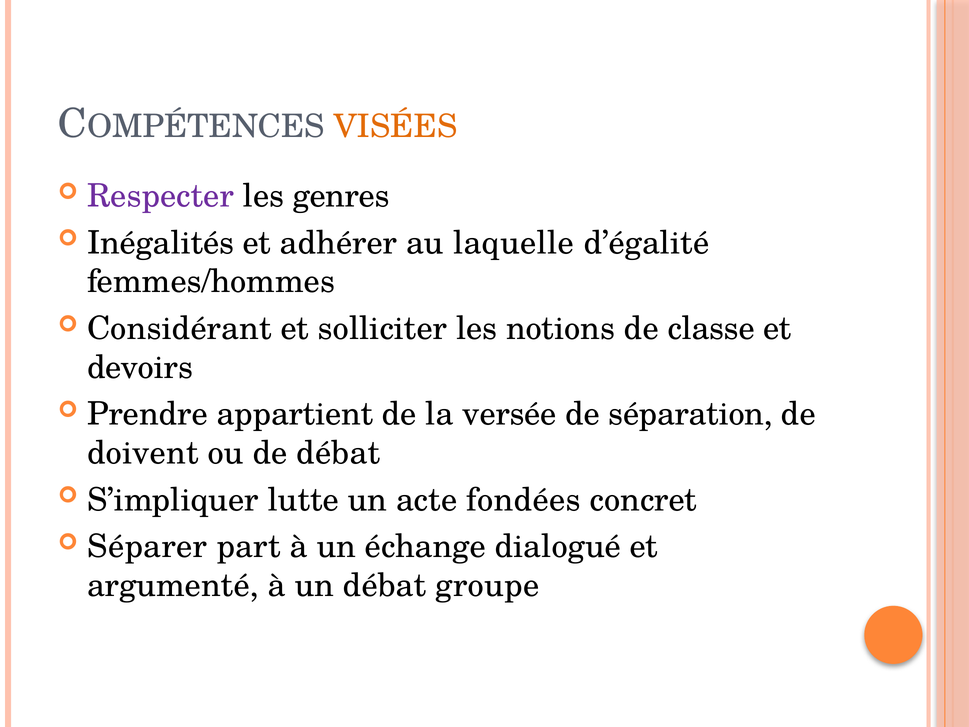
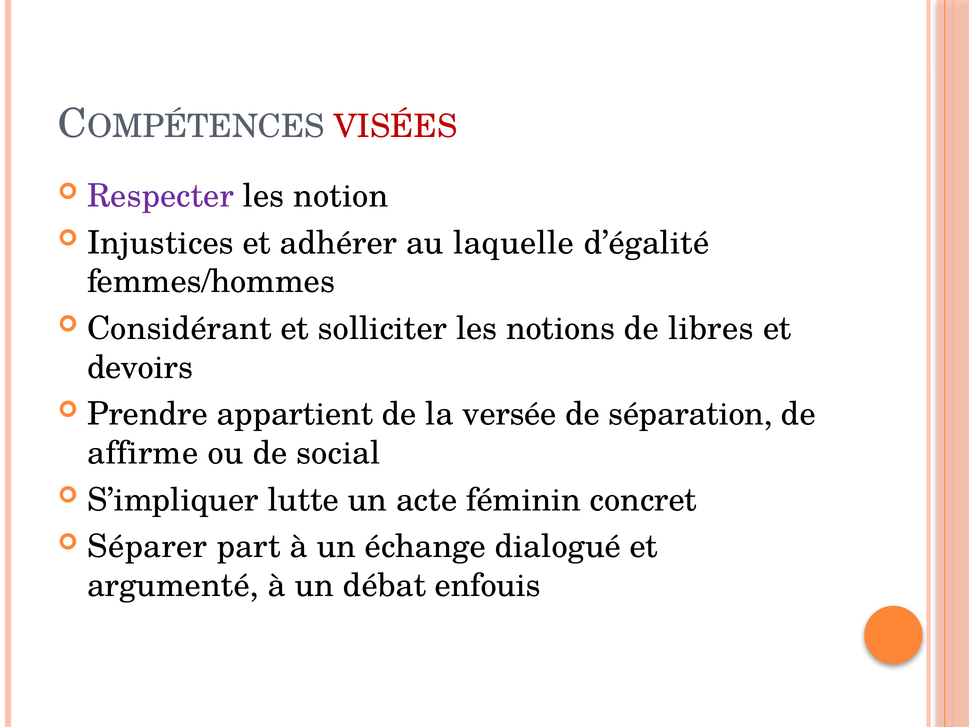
VISÉES colour: orange -> red
genres: genres -> notion
Inégalités: Inégalités -> Injustices
classe: classe -> libres
doivent: doivent -> affirme
de débat: débat -> social
fondées: fondées -> féminin
groupe: groupe -> enfouis
